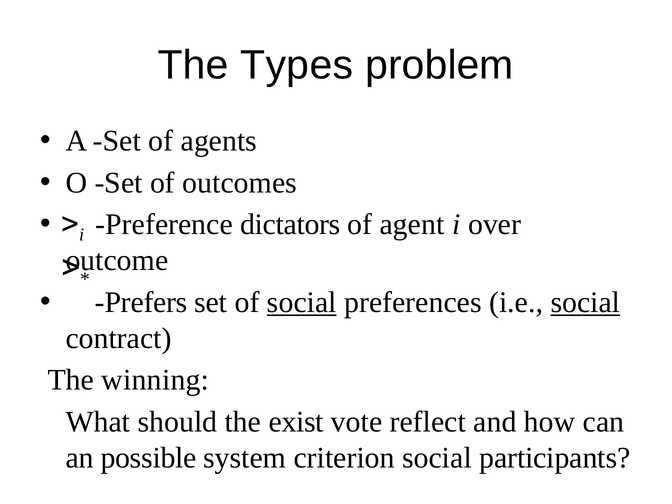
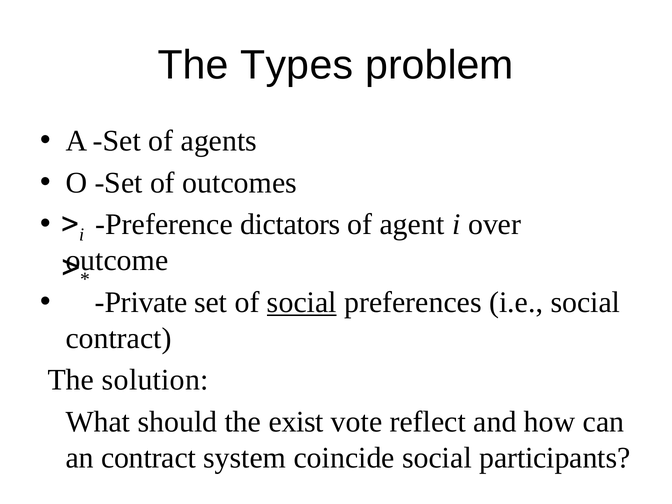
Prefers: Prefers -> Private
social at (585, 302) underline: present -> none
winning: winning -> solution
an possible: possible -> contract
criterion: criterion -> coincide
